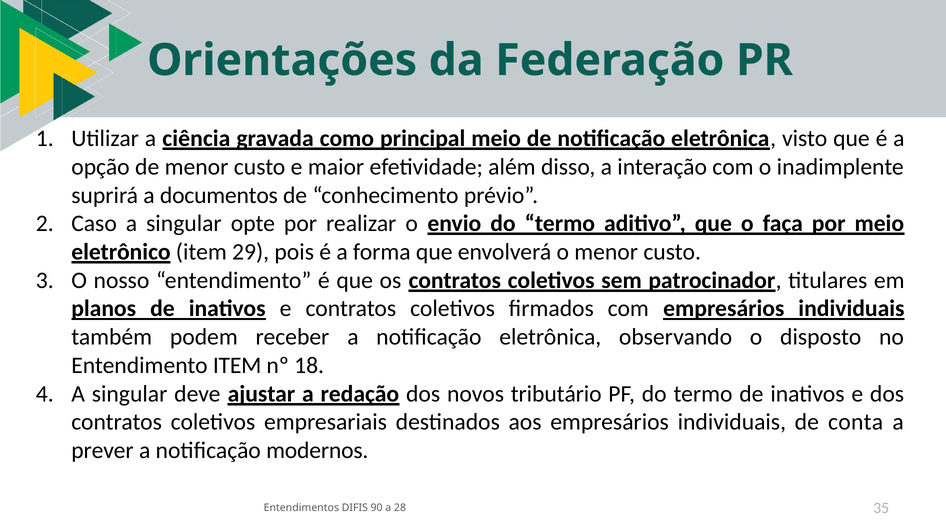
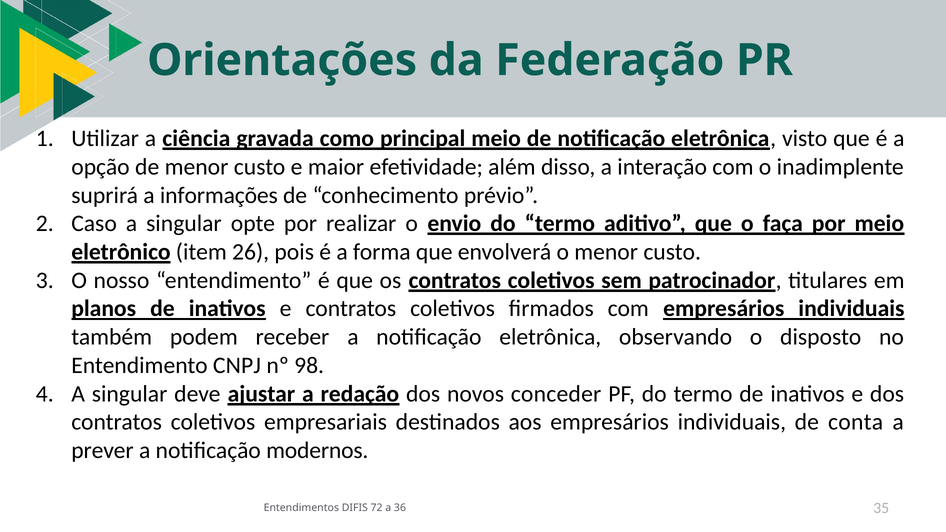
documentos: documentos -> informações
29: 29 -> 26
Entendimento ITEM: ITEM -> CNPJ
18: 18 -> 98
tributário: tributário -> conceder
90: 90 -> 72
28: 28 -> 36
